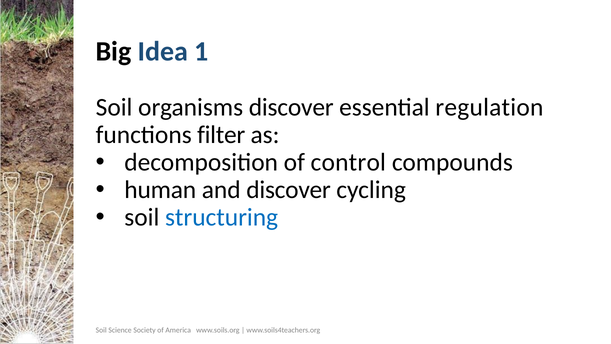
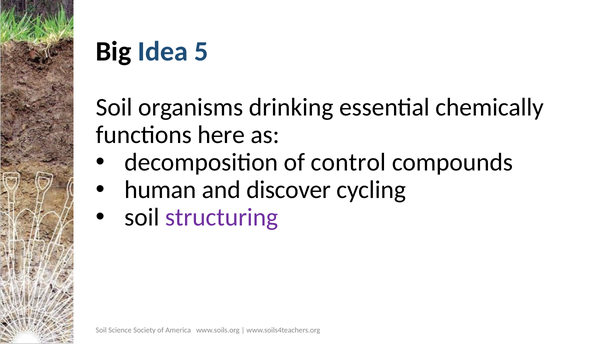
1: 1 -> 5
organisms discover: discover -> drinking
regulation: regulation -> chemically
filter: filter -> here
structuring colour: blue -> purple
